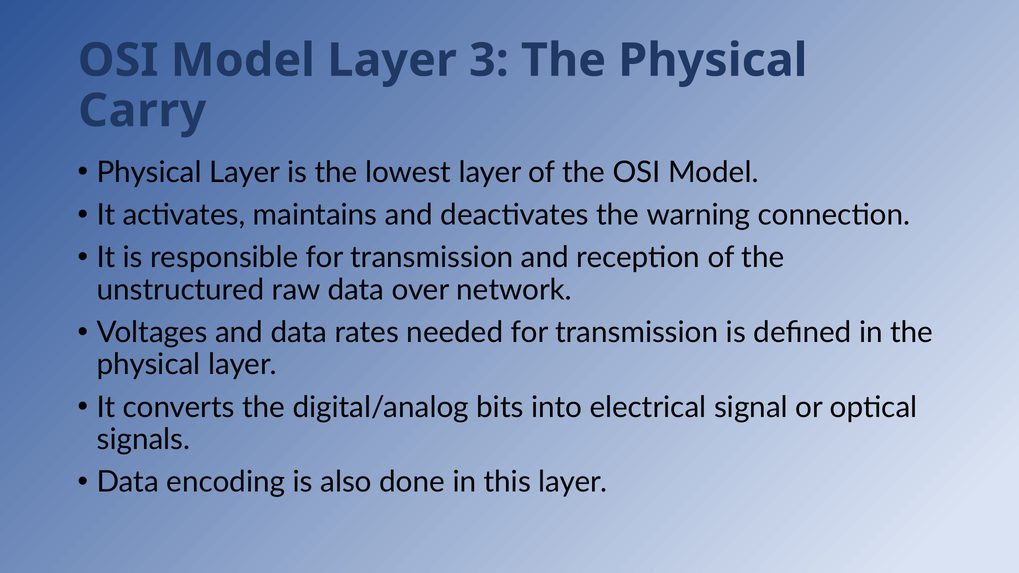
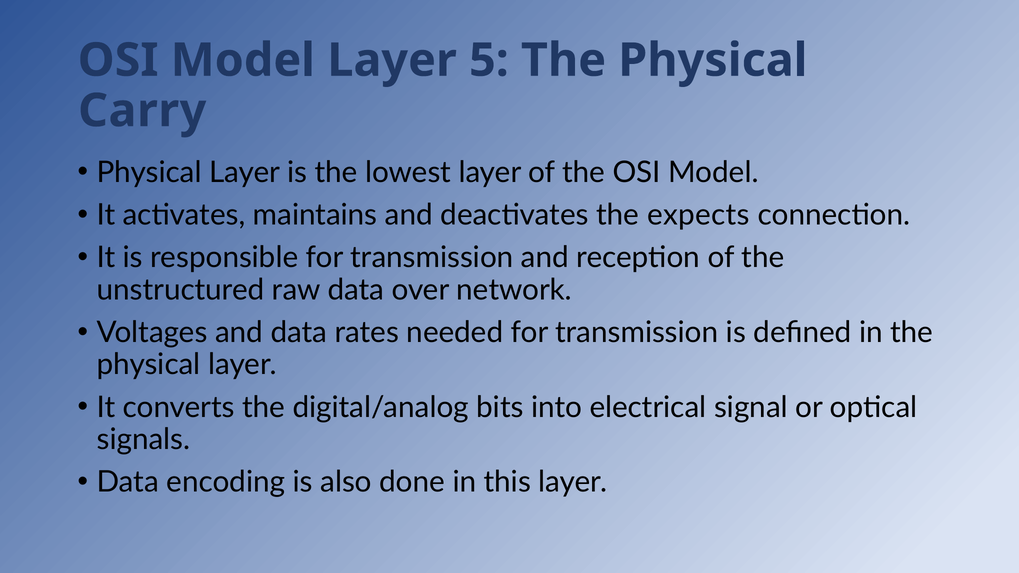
3: 3 -> 5
warning: warning -> expects
